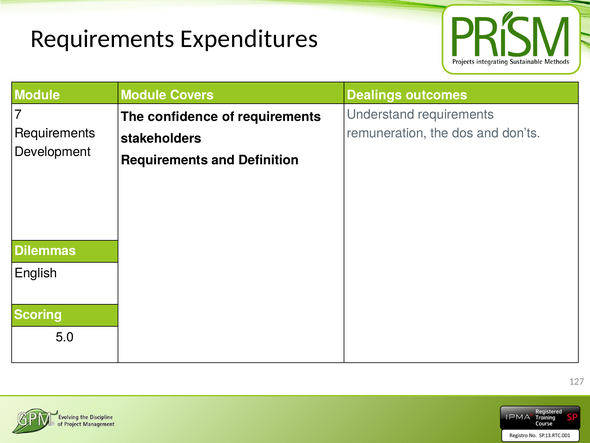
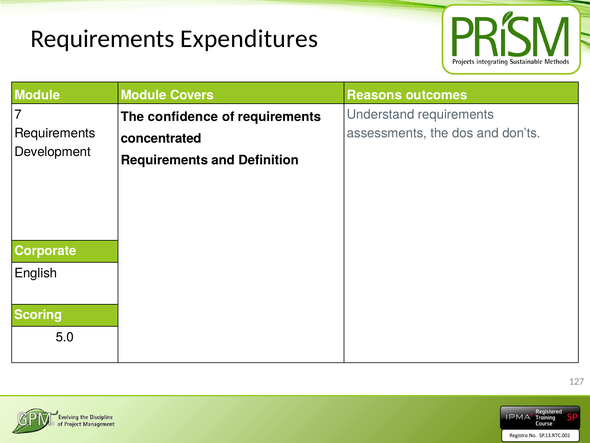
Dealings: Dealings -> Reasons
remuneration: remuneration -> assessments
stakeholders: stakeholders -> concentrated
Dilemmas: Dilemmas -> Corporate
